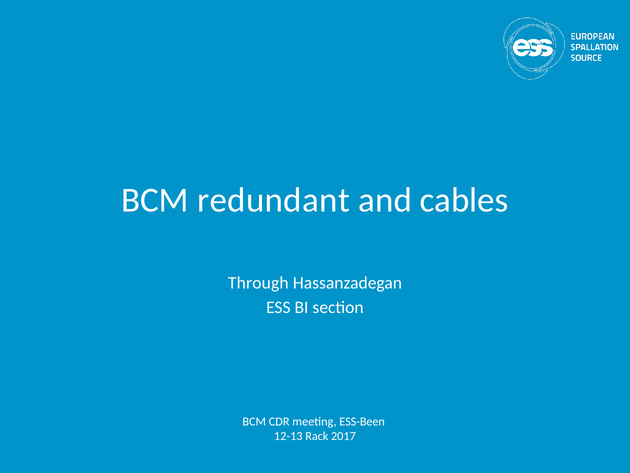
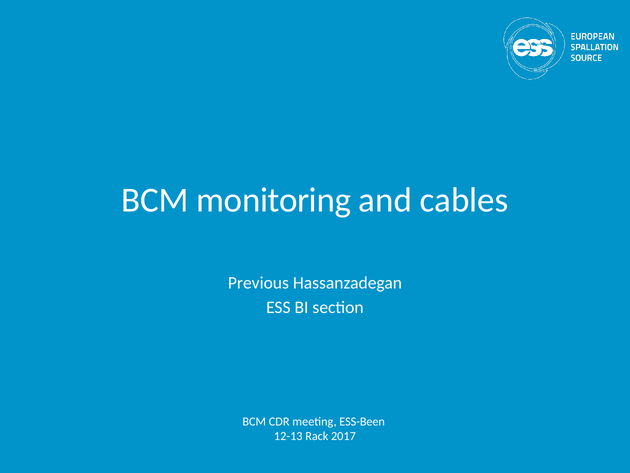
redundant: redundant -> monitoring
Through: Through -> Previous
